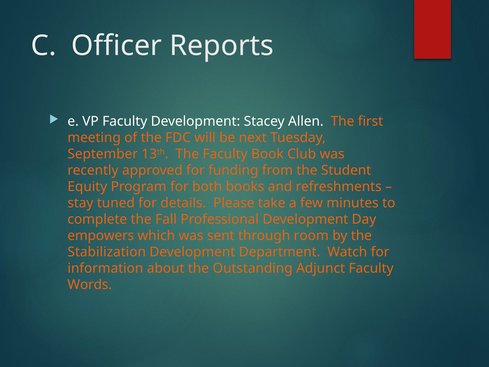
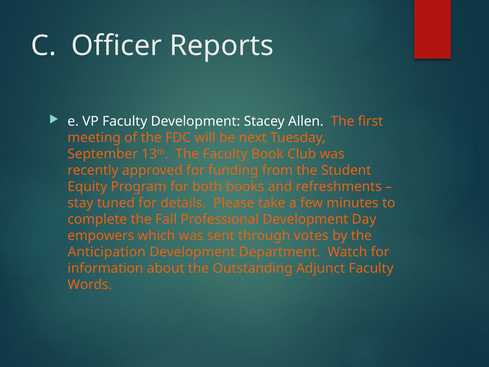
room: room -> votes
Stabilization: Stabilization -> Anticipation
